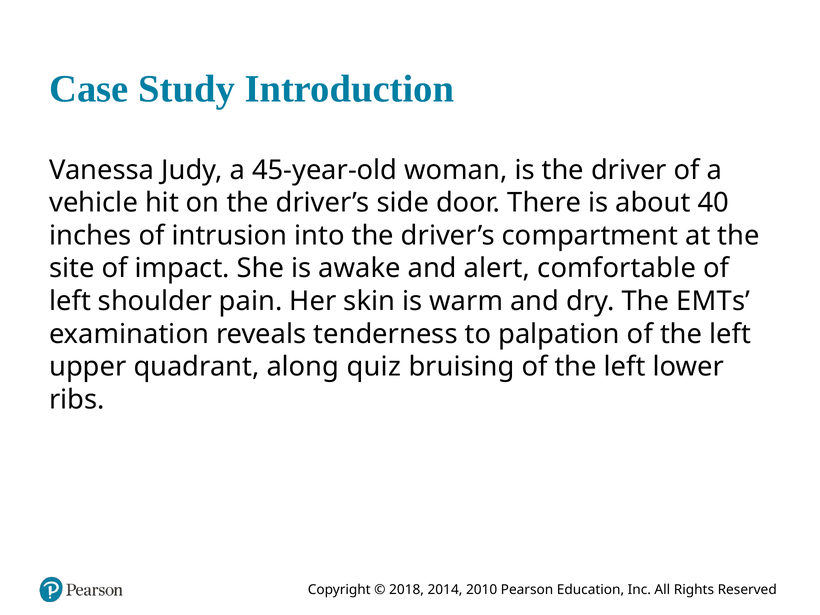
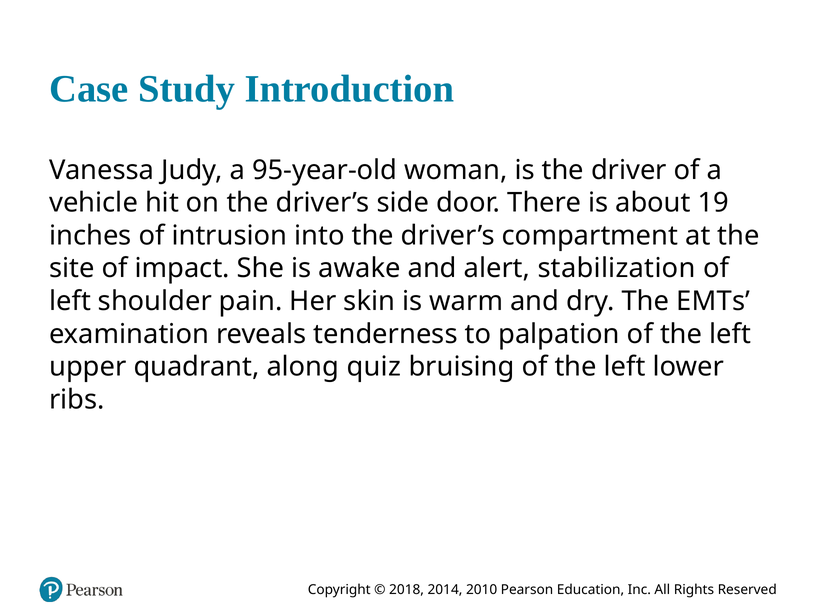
45-year-old: 45-year-old -> 95-year-old
40: 40 -> 19
comfortable: comfortable -> stabilization
